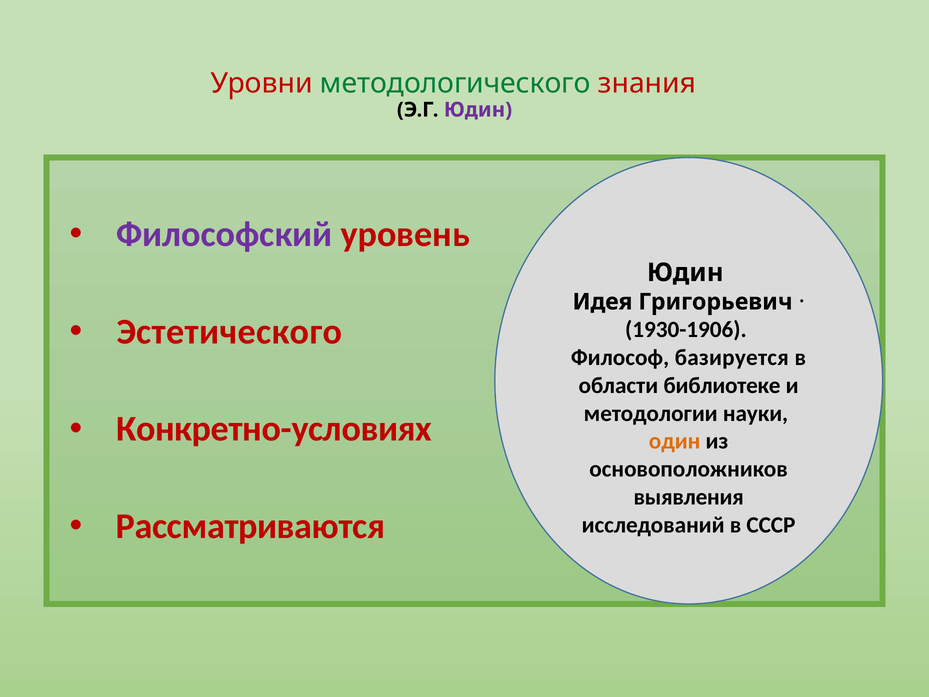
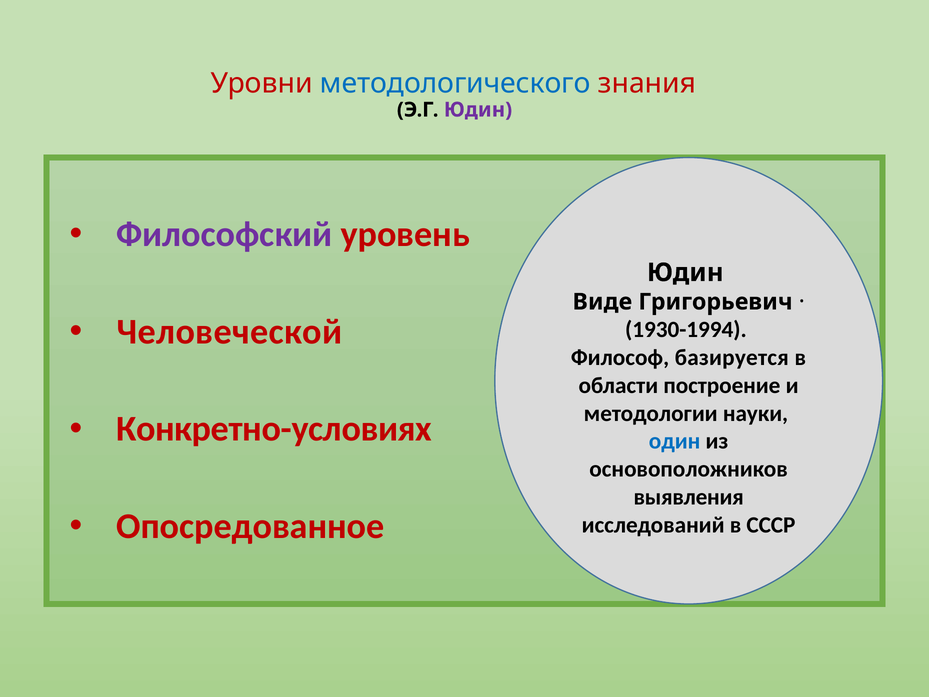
методологического colour: green -> blue
Идея: Идея -> Виде
Эстетического: Эстетического -> Человеческой
1930-1906: 1930-1906 -> 1930-1994
библиотеке: библиотеке -> построение
один colour: orange -> blue
Рассматриваются: Рассматриваются -> Опосредованное
